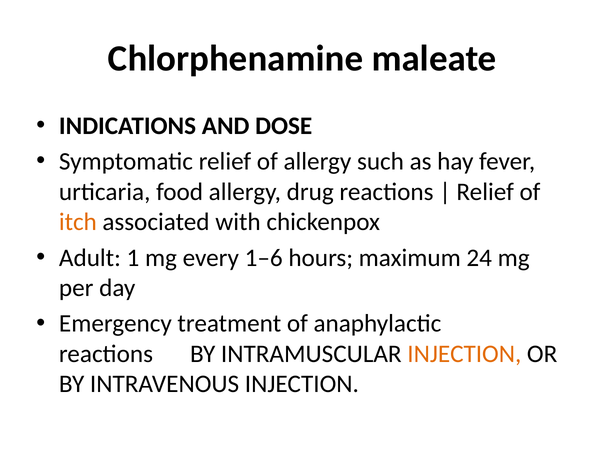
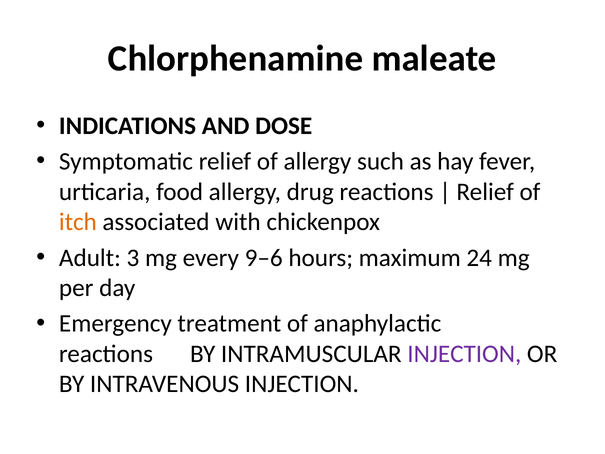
1: 1 -> 3
1–6: 1–6 -> 9–6
INJECTION at (464, 354) colour: orange -> purple
